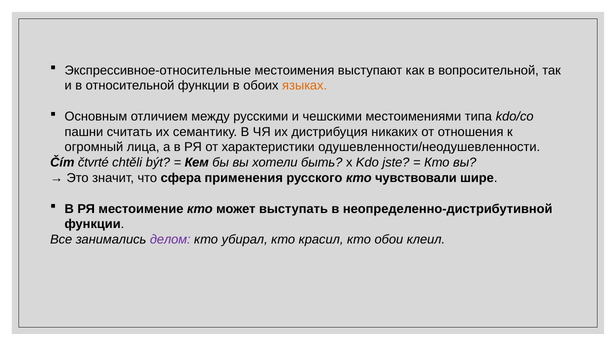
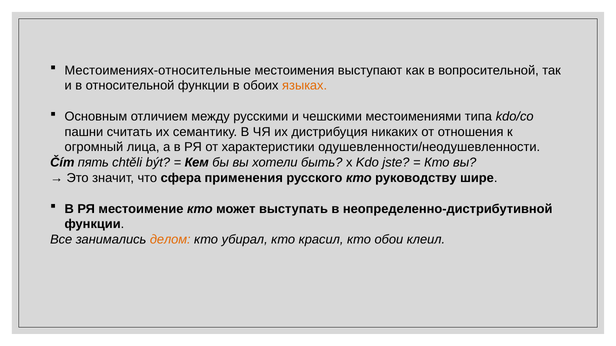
Экспрессивное-относительные: Экспрессивное-относительные -> Местоимениях-относительные
čtvrté: čtvrté -> пять
чувствовали: чувствовали -> руководству
делом colour: purple -> orange
